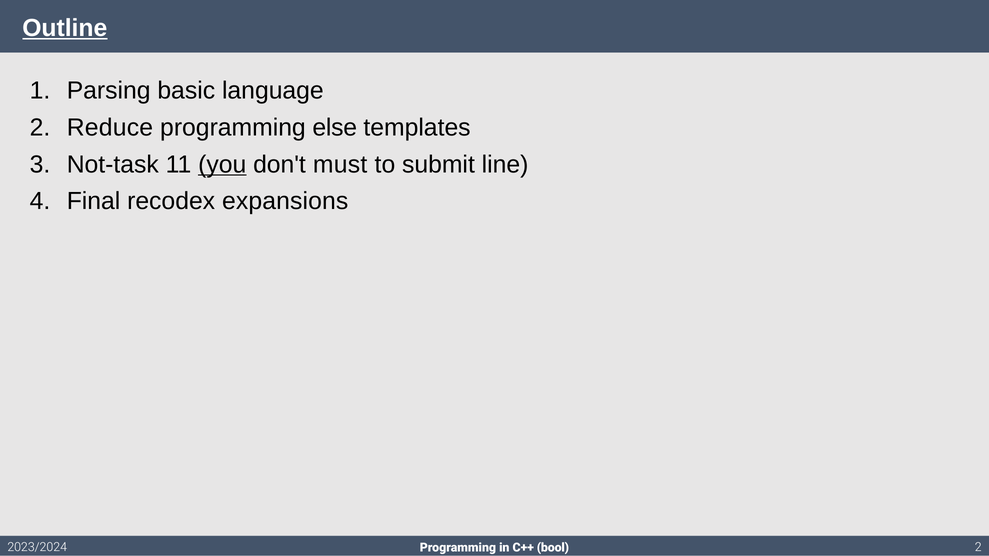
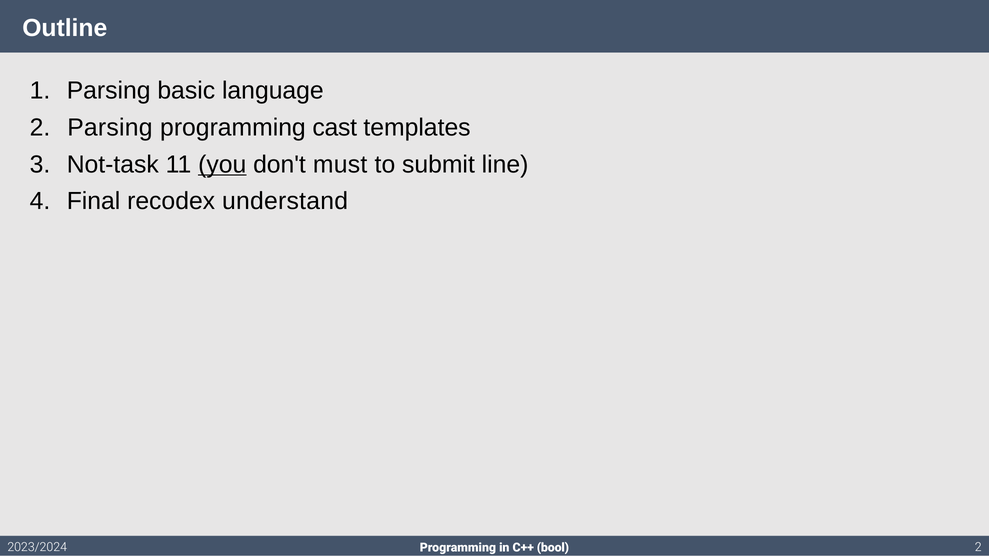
Outline underline: present -> none
2 Reduce: Reduce -> Parsing
else: else -> cast
expansions: expansions -> understand
